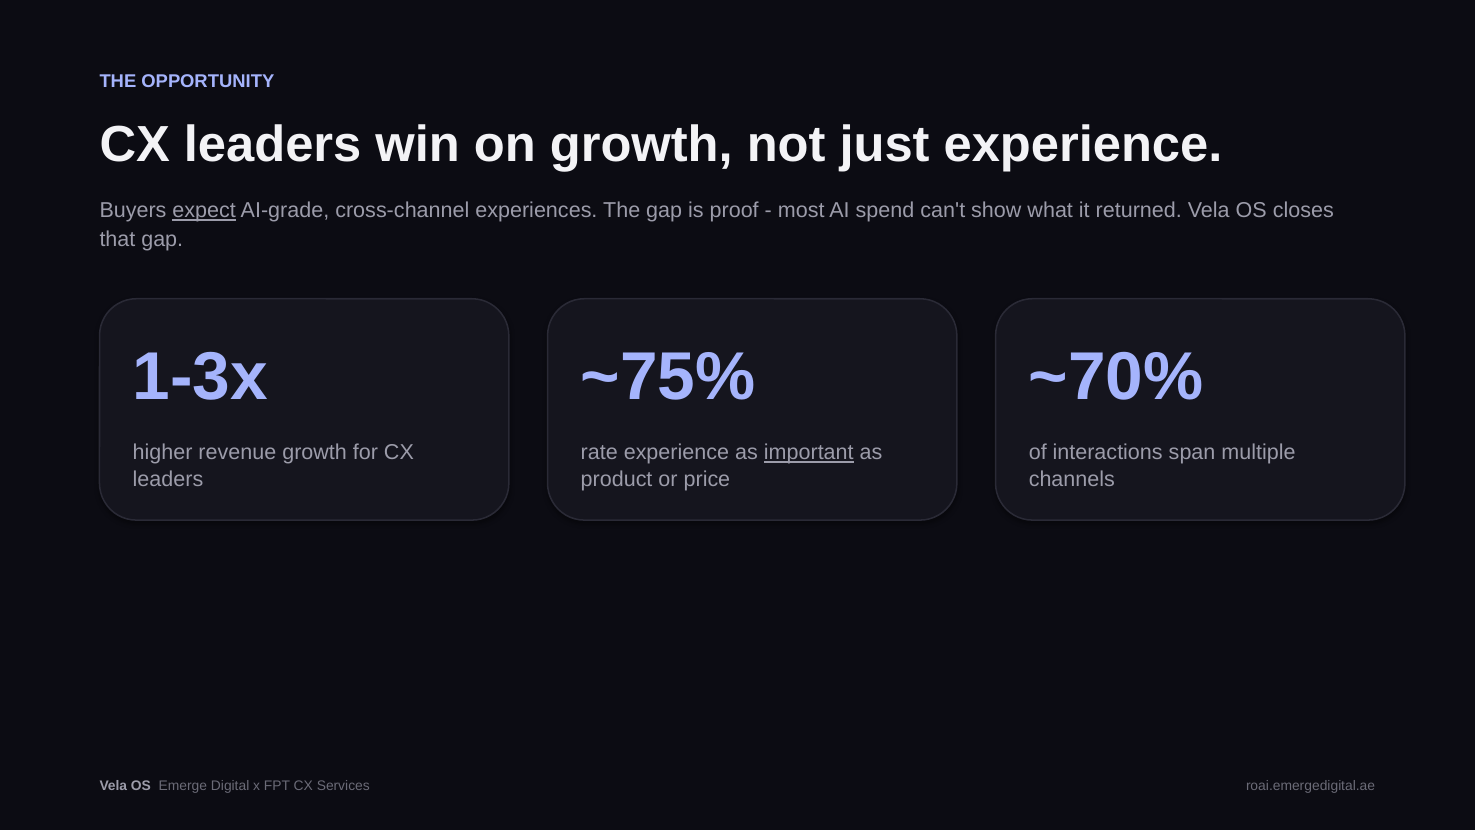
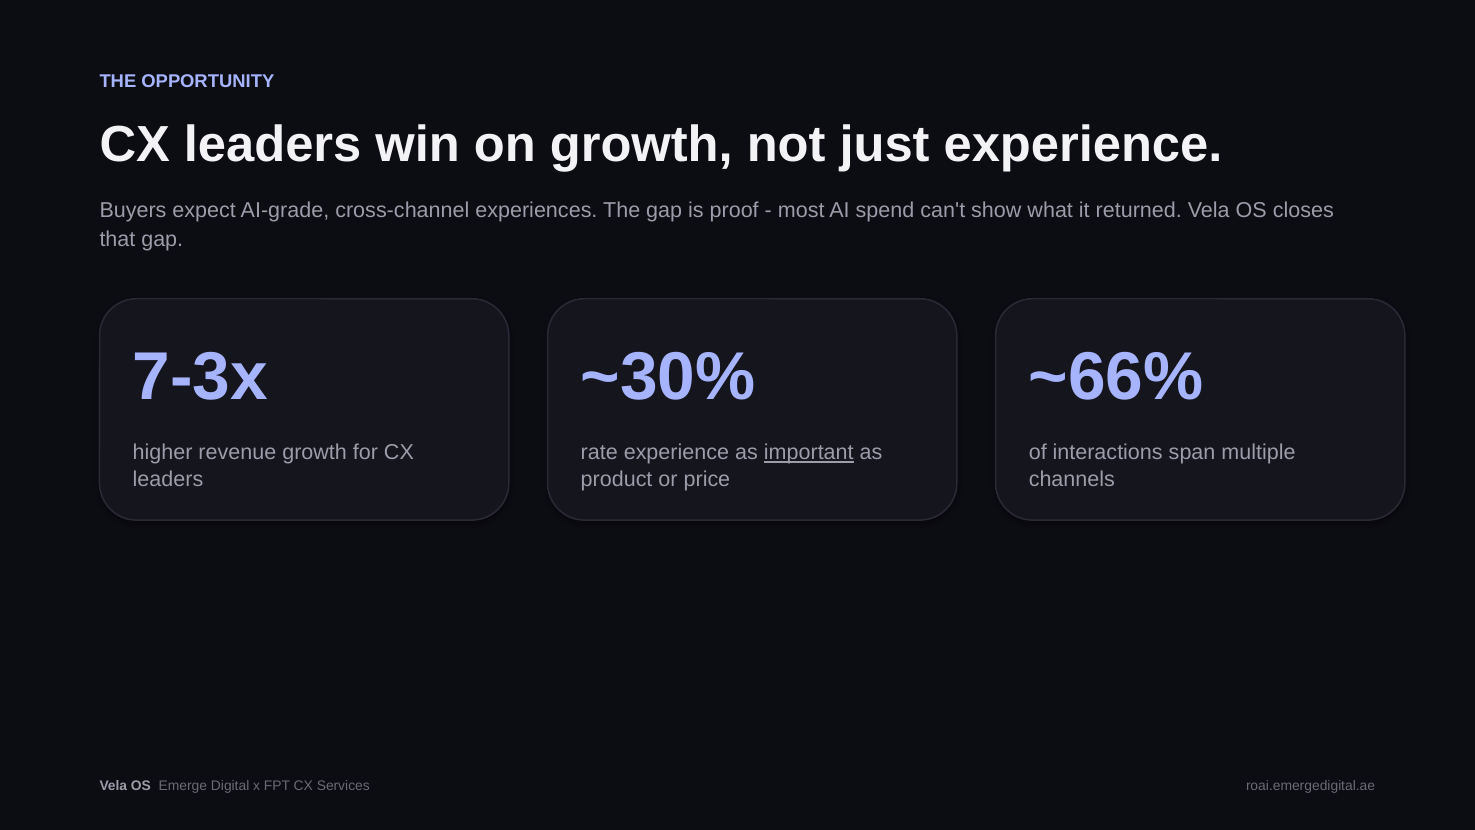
expect underline: present -> none
1-3x: 1-3x -> 7-3x
~75%: ~75% -> ~30%
~70%: ~70% -> ~66%
